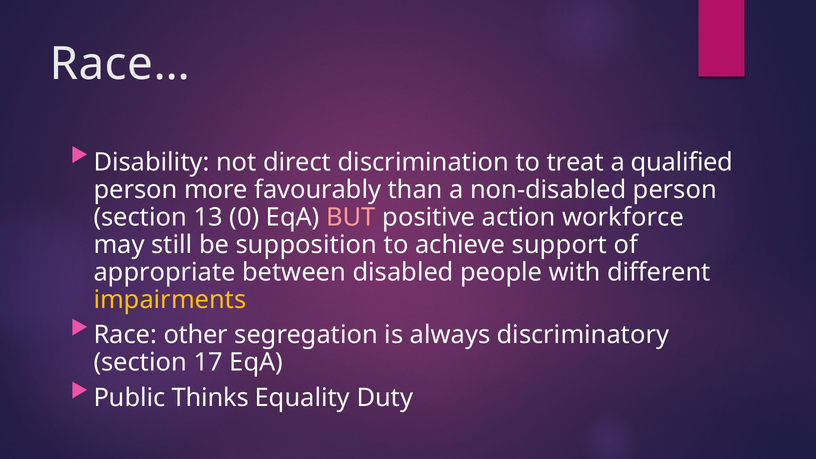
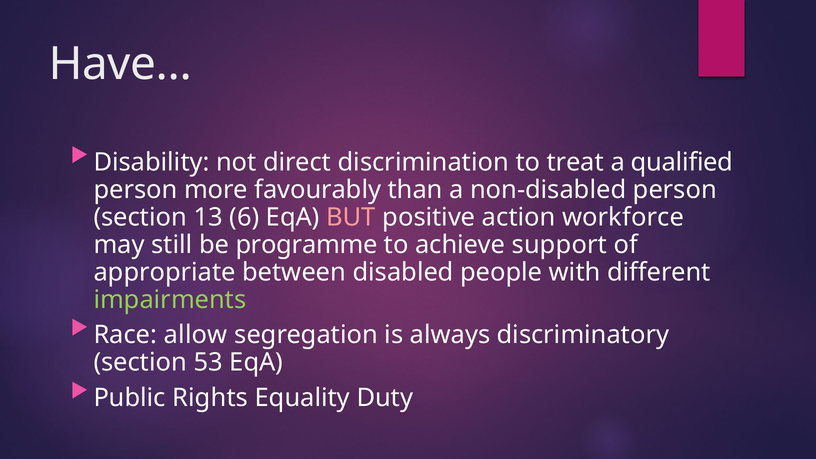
Race…: Race… -> Have…
0: 0 -> 6
supposition: supposition -> programme
impairments colour: yellow -> light green
other: other -> allow
17: 17 -> 53
Thinks: Thinks -> Rights
